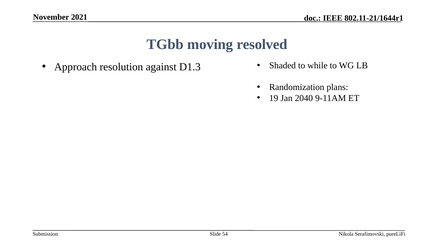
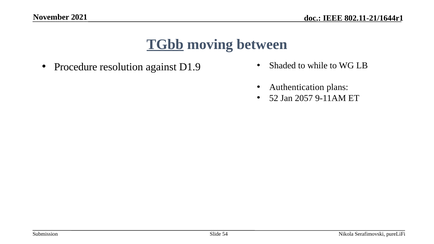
TGbb underline: none -> present
resolved: resolved -> between
Approach: Approach -> Procedure
D1.3: D1.3 -> D1.9
Randomization: Randomization -> Authentication
19: 19 -> 52
2040: 2040 -> 2057
